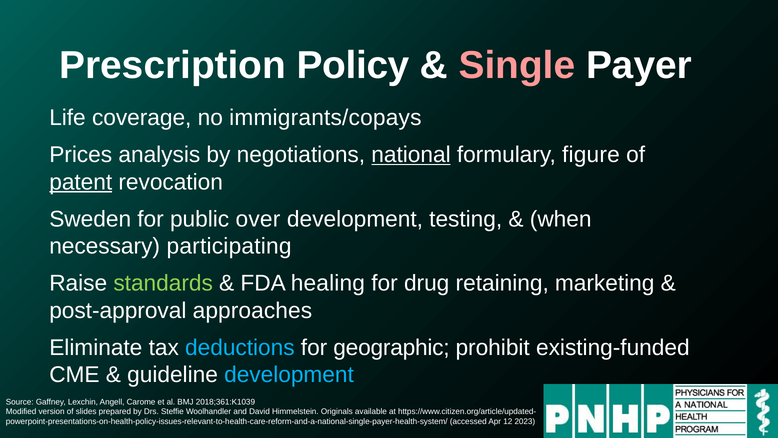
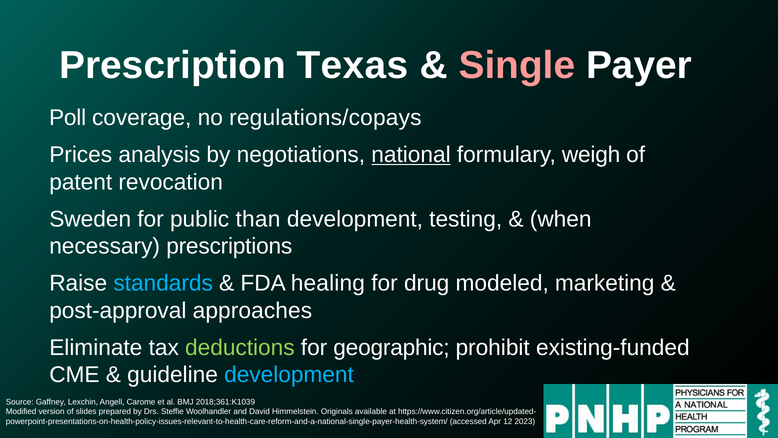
Policy: Policy -> Texas
Life: Life -> Poll
immigrants/copays: immigrants/copays -> regulations/copays
figure: figure -> weigh
patent underline: present -> none
over: over -> than
participating: participating -> prescriptions
standards colour: light green -> light blue
retaining: retaining -> modeled
deductions colour: light blue -> light green
